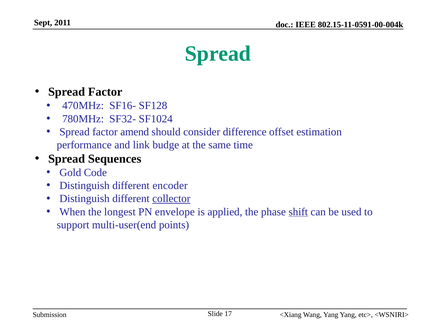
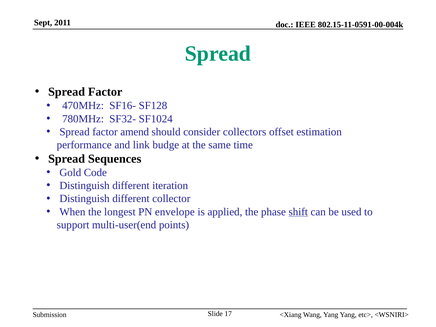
difference: difference -> collectors
encoder: encoder -> iteration
collector underline: present -> none
